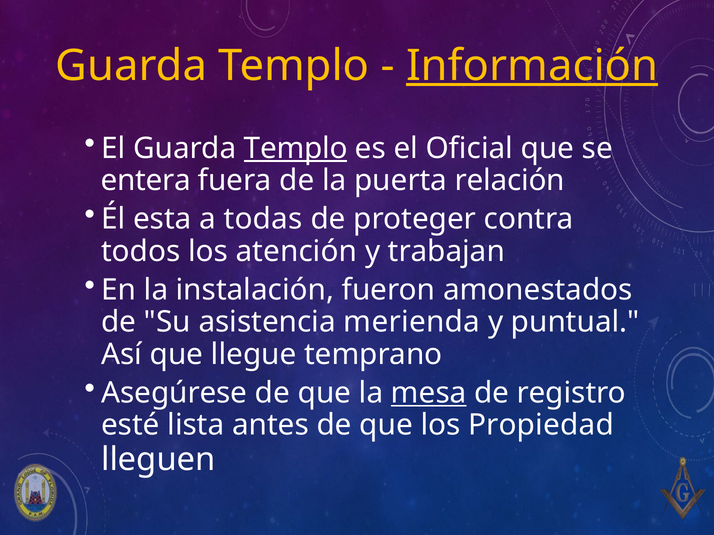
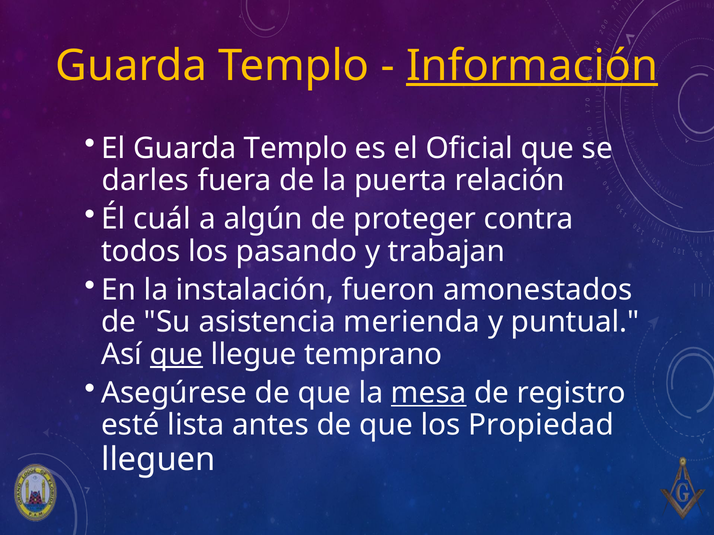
Templo at (296, 148) underline: present -> none
entera: entera -> darles
esta: esta -> cuál
todas: todas -> algún
atención: atención -> pasando
que at (177, 355) underline: none -> present
